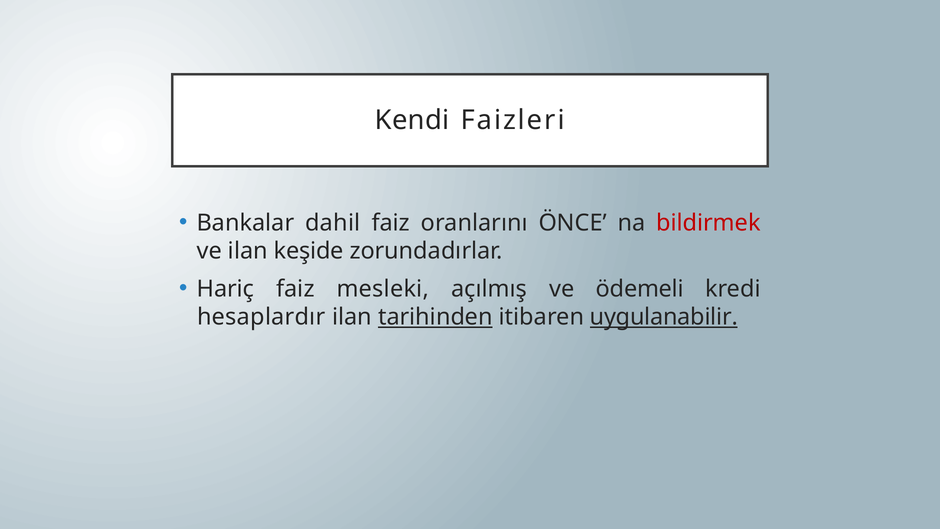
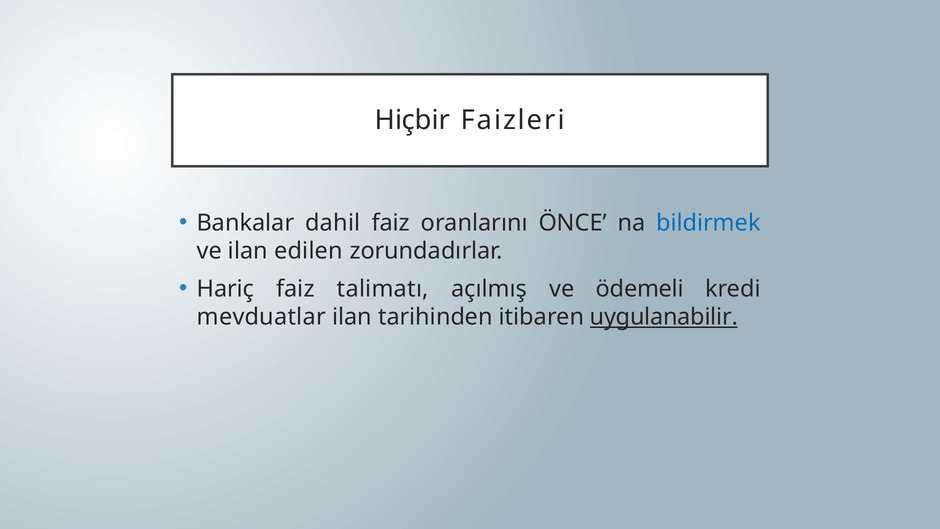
Kendi: Kendi -> Hiçbir
bildirmek colour: red -> blue
keşide: keşide -> edilen
mesleki: mesleki -> talimatı
hesaplardır: hesaplardır -> mevduatlar
tarihinden underline: present -> none
